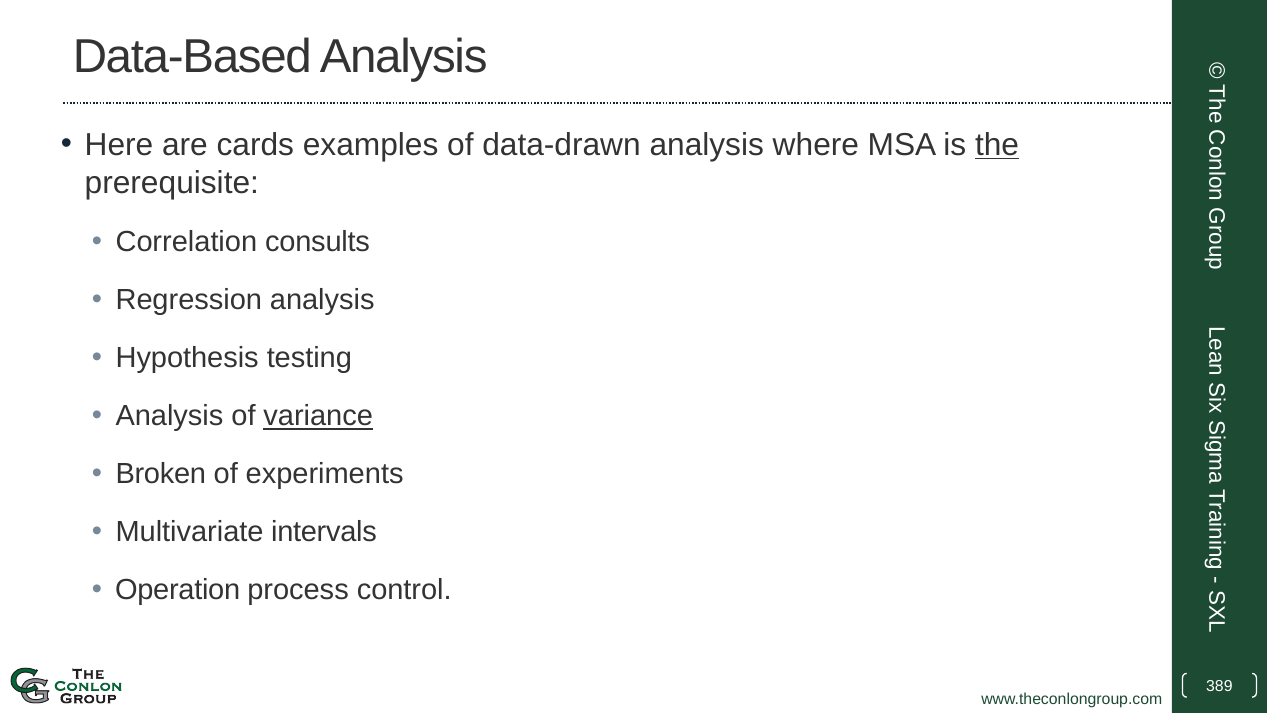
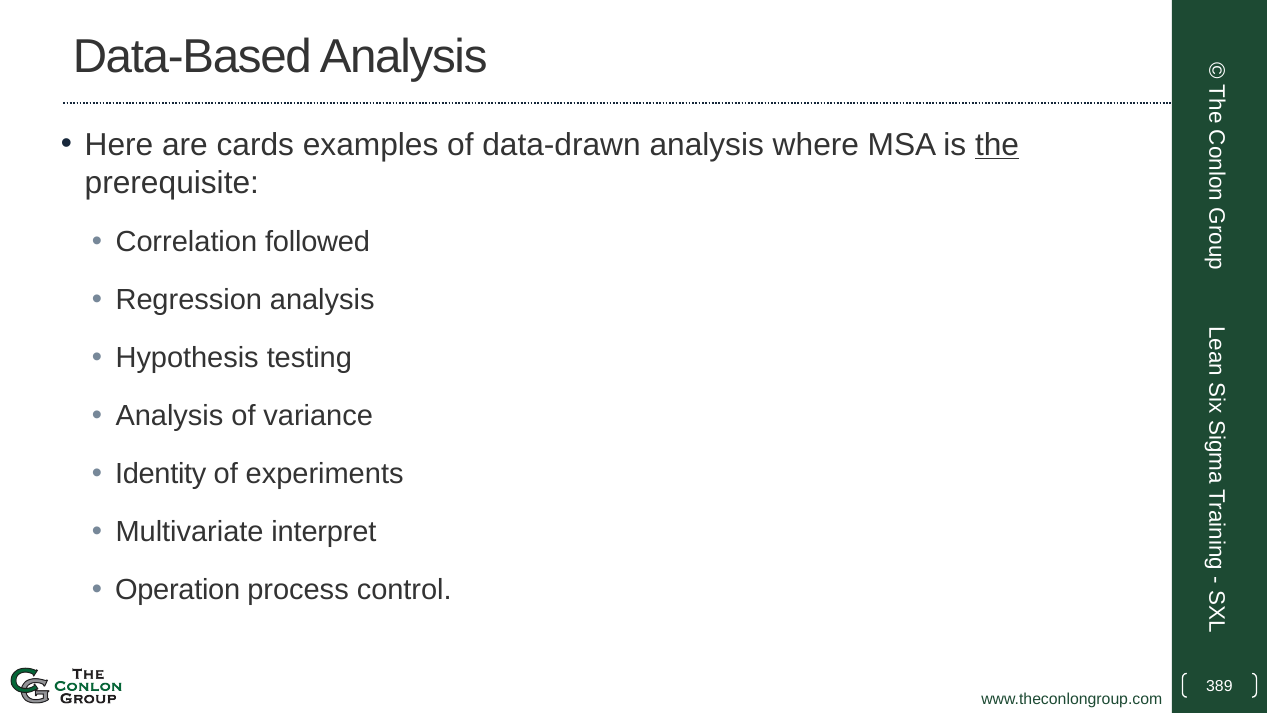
consults: consults -> followed
variance underline: present -> none
Broken: Broken -> Identity
intervals: intervals -> interpret
